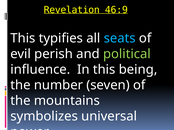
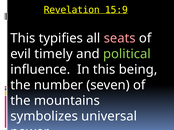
46:9: 46:9 -> 15:9
seats colour: light blue -> pink
perish: perish -> timely
